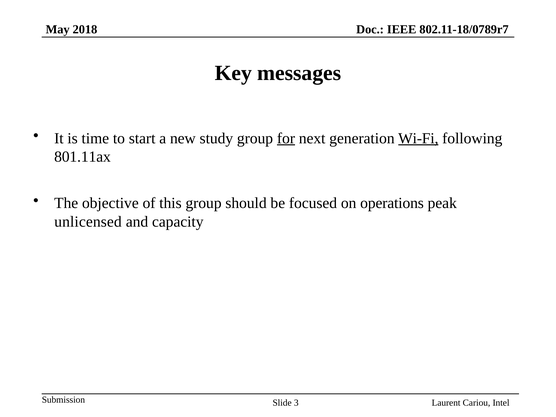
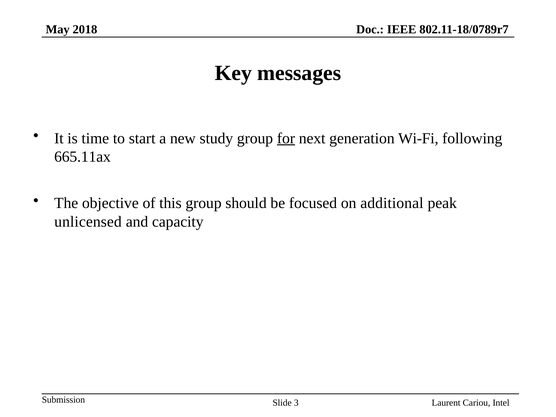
Wi-Fi underline: present -> none
801.11ax: 801.11ax -> 665.11ax
operations: operations -> additional
